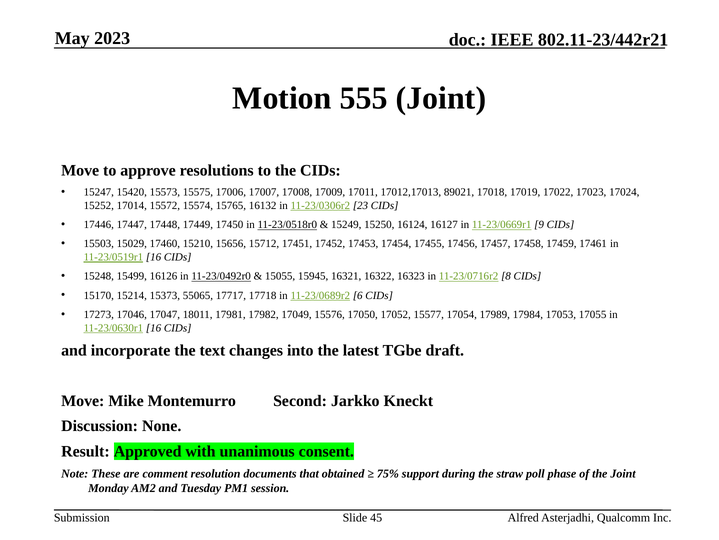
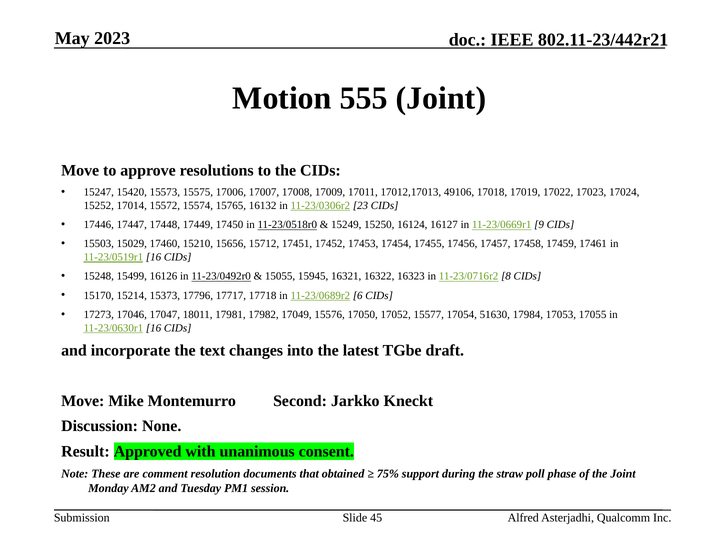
89021: 89021 -> 49106
55065: 55065 -> 17796
17989: 17989 -> 51630
